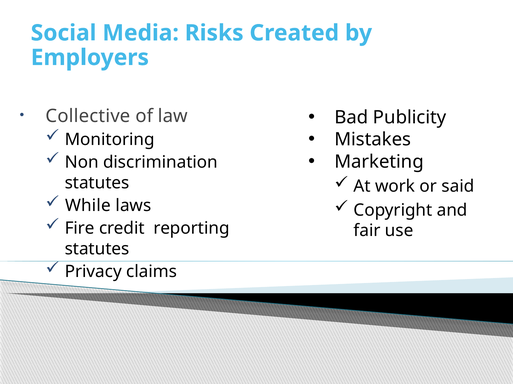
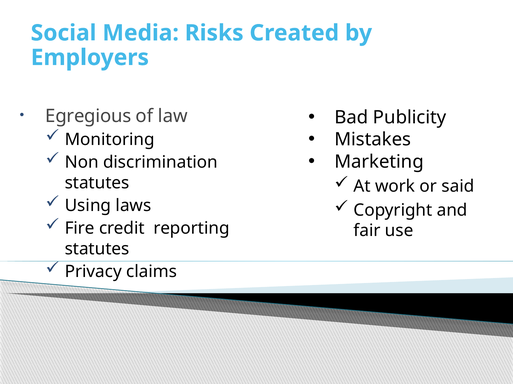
Collective: Collective -> Egregious
While: While -> Using
